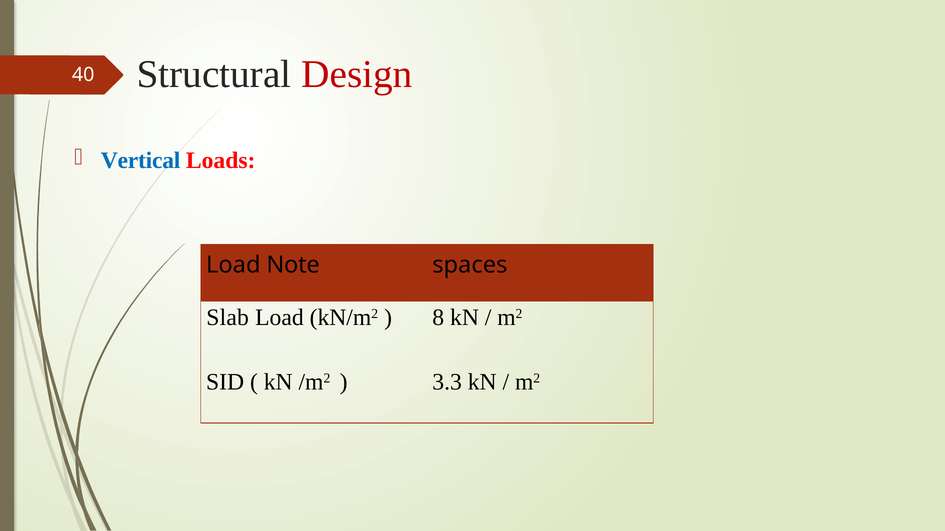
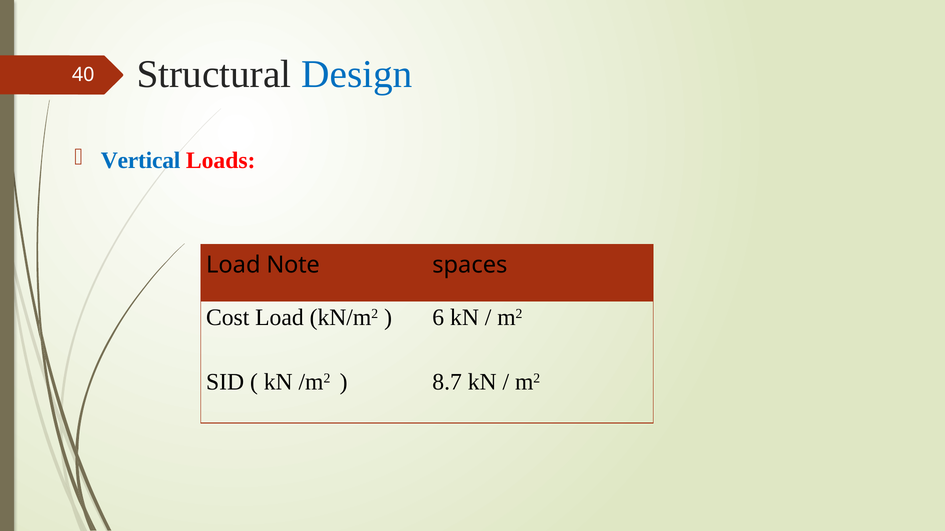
Design colour: red -> blue
Slab: Slab -> Cost
8: 8 -> 6
3.3: 3.3 -> 8.7
